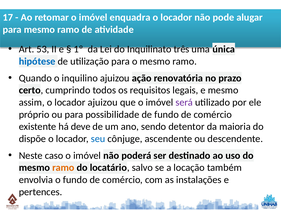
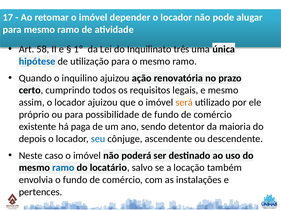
enquadra: enquadra -> depender
53: 53 -> 58
será colour: purple -> orange
deve: deve -> paga
dispõe: dispõe -> depois
ramo at (63, 168) colour: orange -> blue
